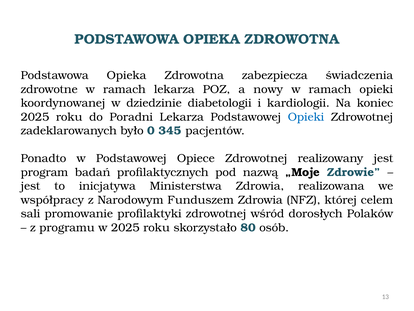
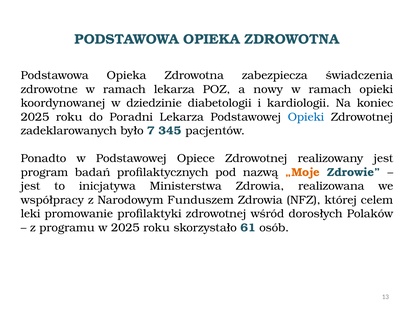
0: 0 -> 7
„Moje colour: black -> orange
sali: sali -> leki
80: 80 -> 61
